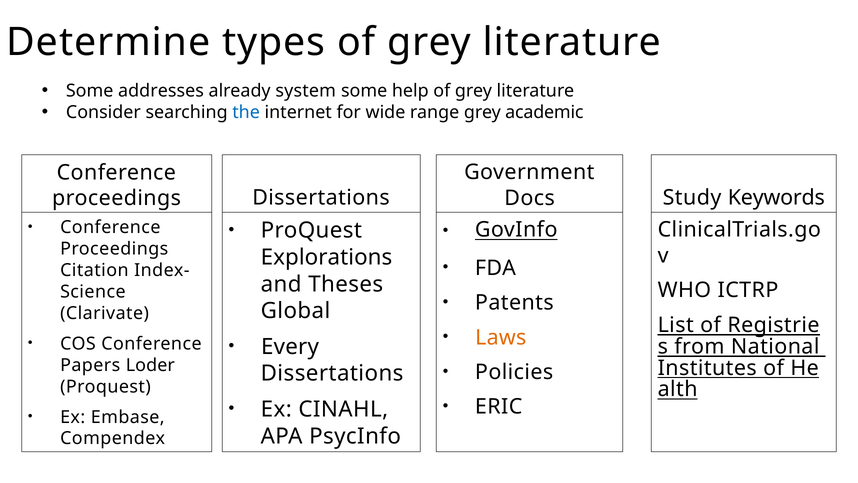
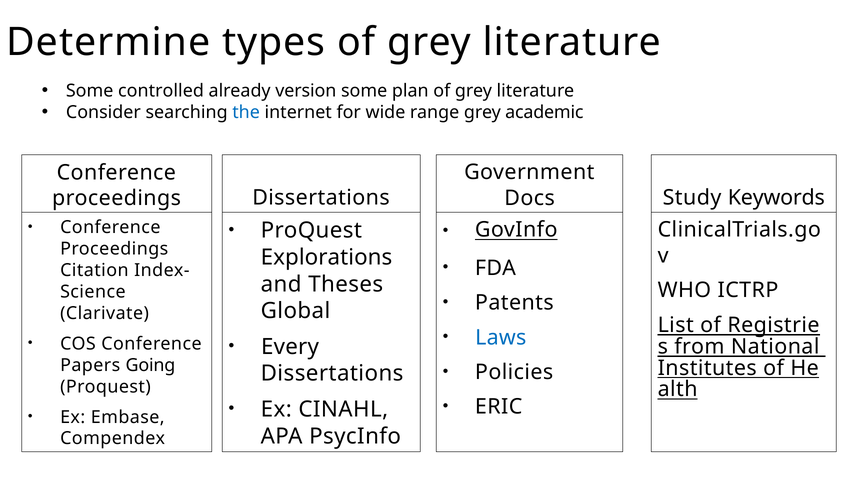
addresses: addresses -> controlled
system: system -> version
help: help -> plan
Laws colour: orange -> blue
Loder: Loder -> Going
